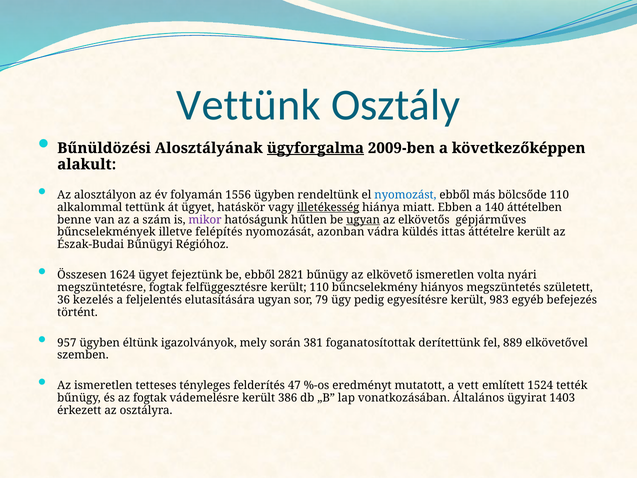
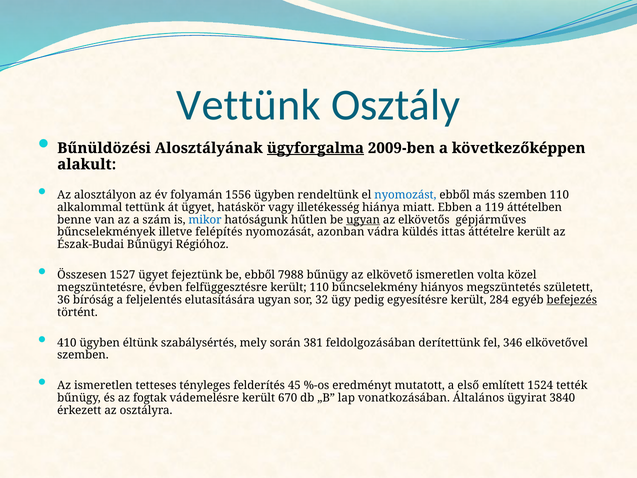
más bölcsőde: bölcsőde -> szemben
illetékesség underline: present -> none
140: 140 -> 119
mikor colour: purple -> blue
1624: 1624 -> 1527
2821: 2821 -> 7988
nyári: nyári -> közel
megszüntetésre fogtak: fogtak -> évben
kezelés: kezelés -> bíróság
79: 79 -> 32
983: 983 -> 284
befejezés underline: none -> present
957: 957 -> 410
igazolványok: igazolványok -> szabálysértés
foganatosítottak: foganatosítottak -> feldolgozásában
889: 889 -> 346
47: 47 -> 45
vett: vett -> első
386: 386 -> 670
1403: 1403 -> 3840
